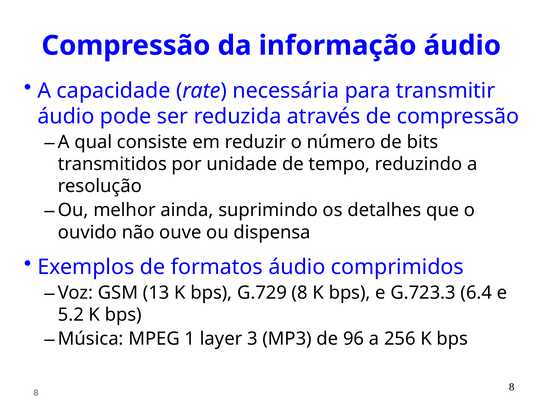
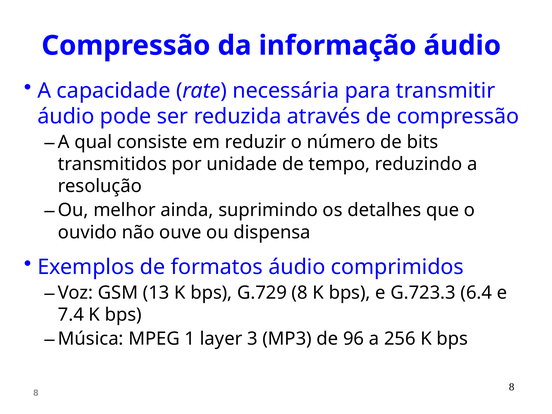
5.2: 5.2 -> 7.4
